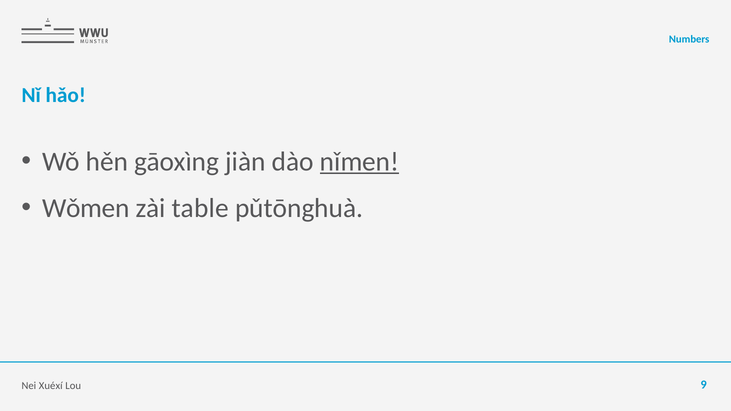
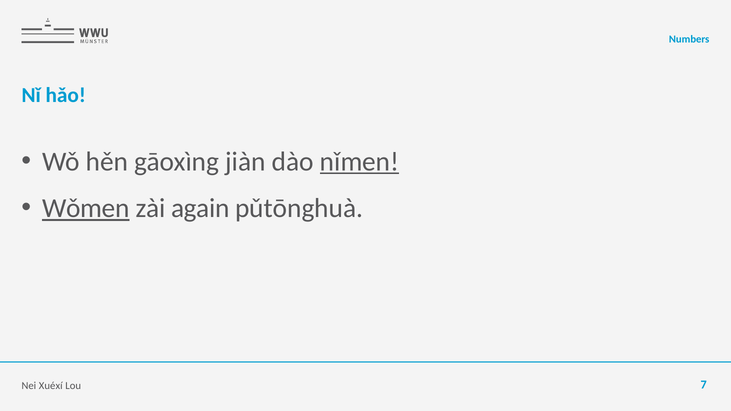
Wǒmen underline: none -> present
table: table -> again
9: 9 -> 7
